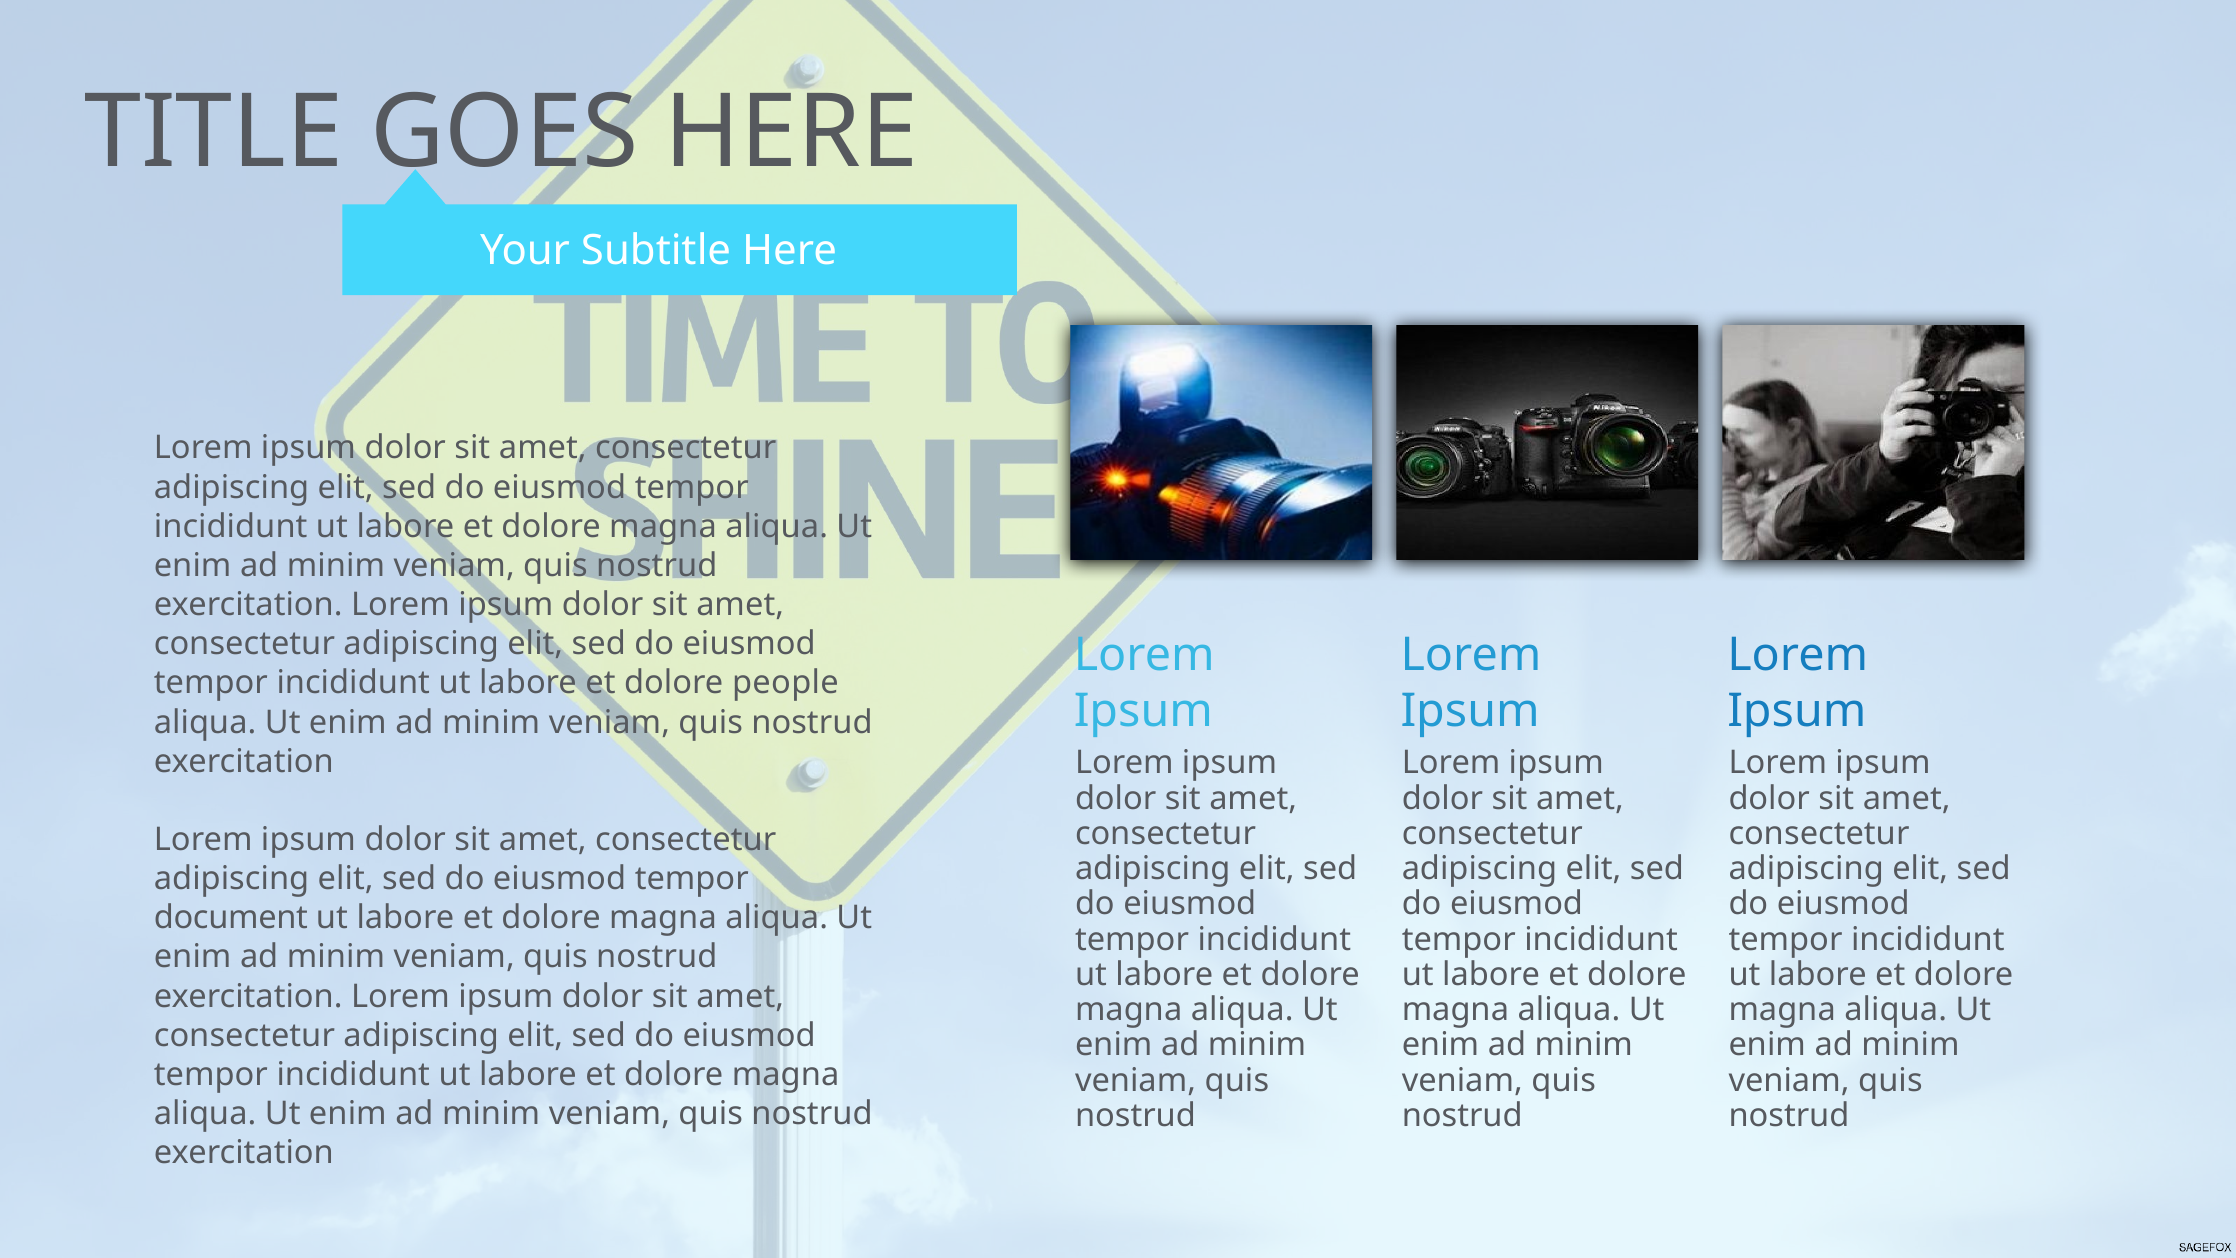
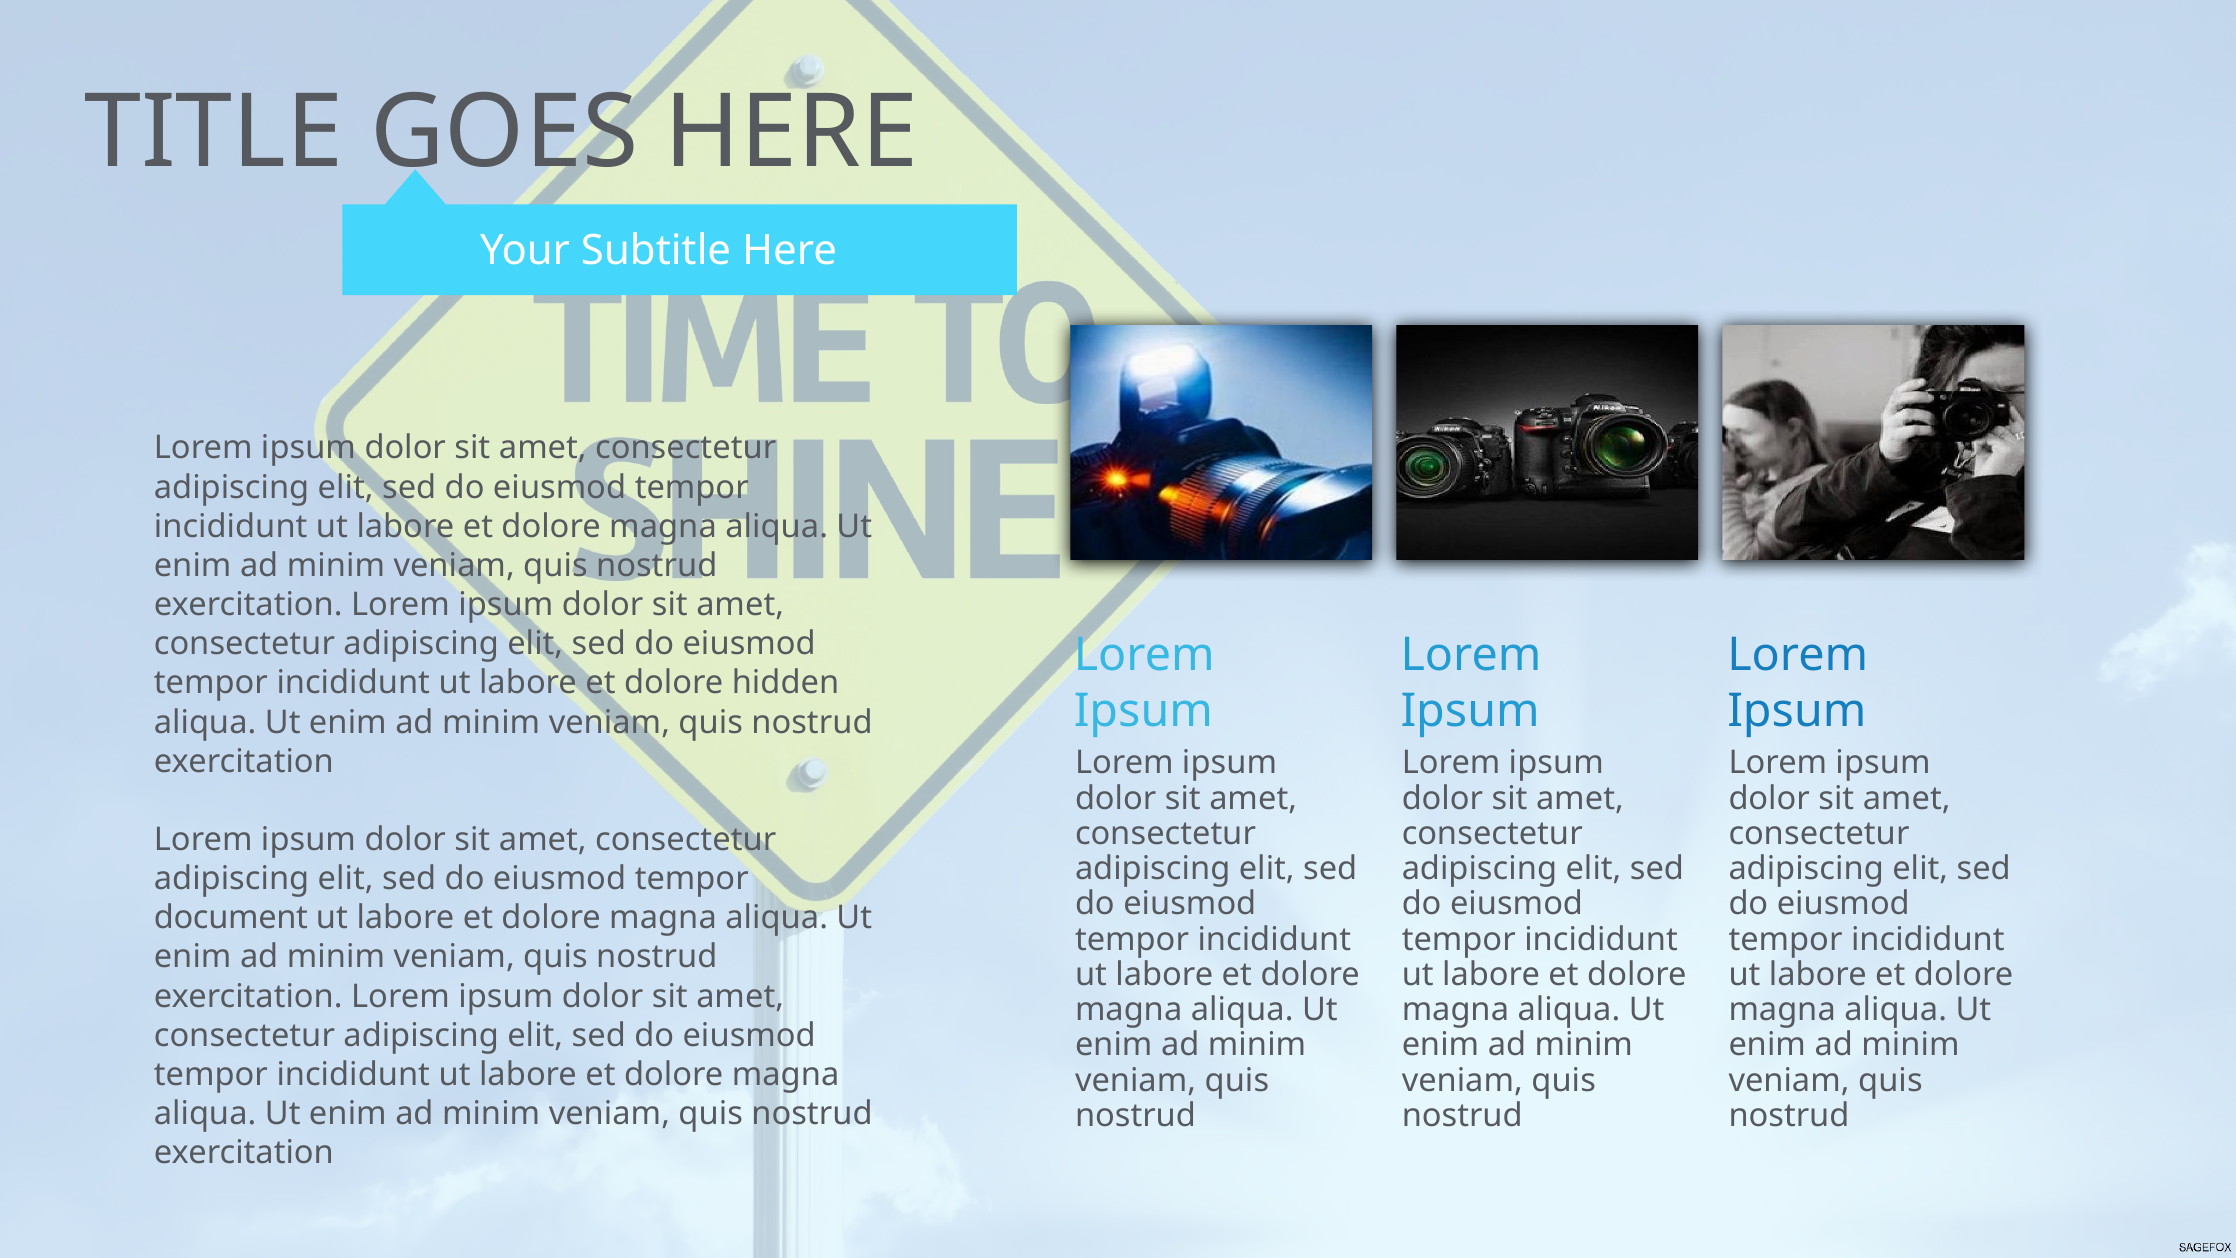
people: people -> hidden
